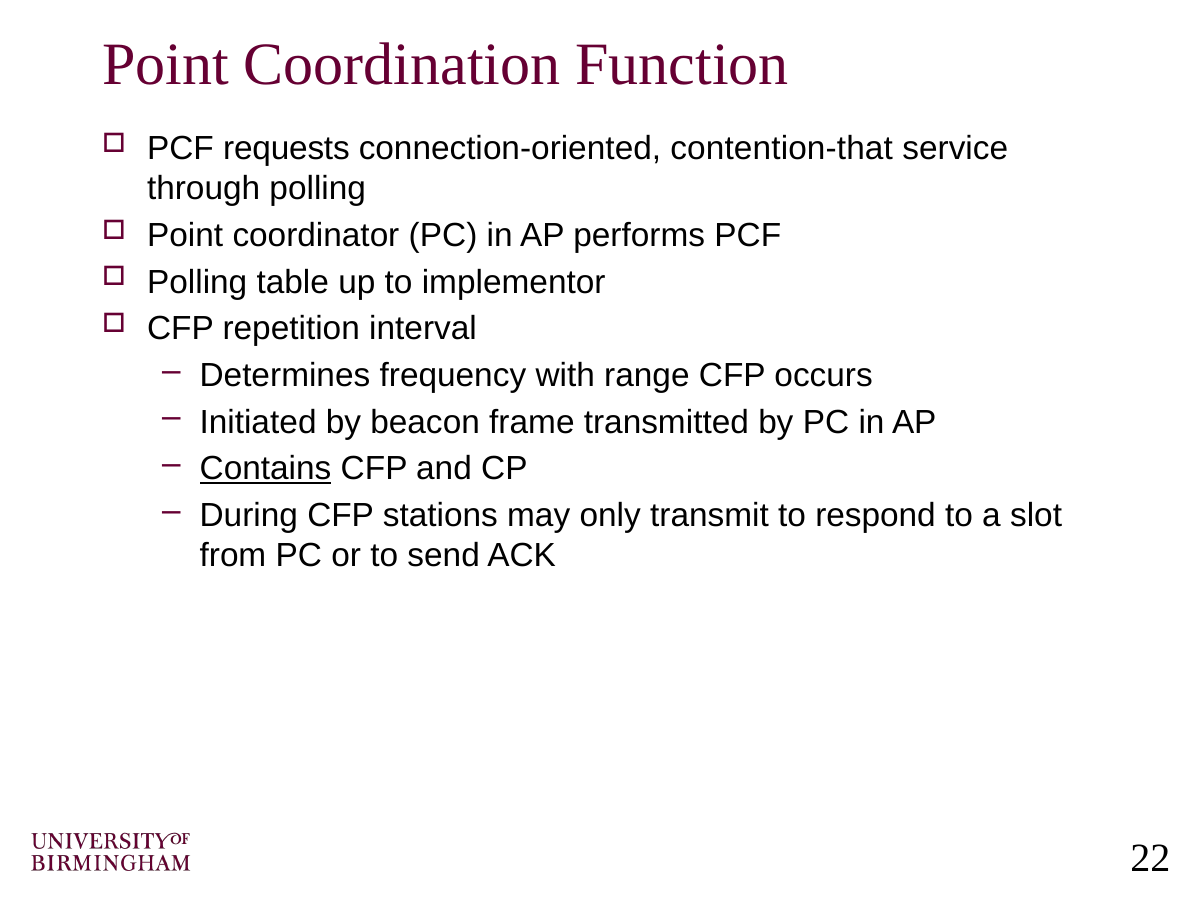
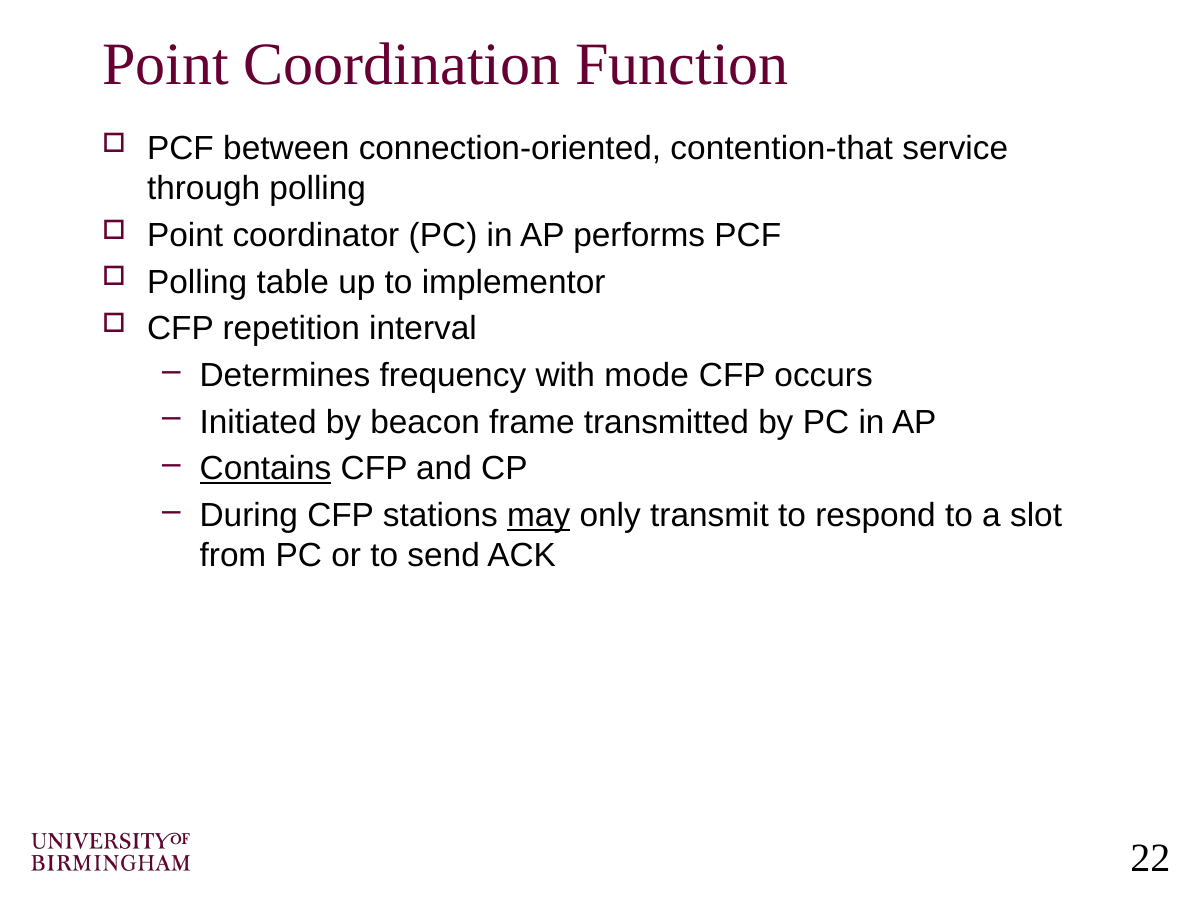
requests: requests -> between
range: range -> mode
may underline: none -> present
